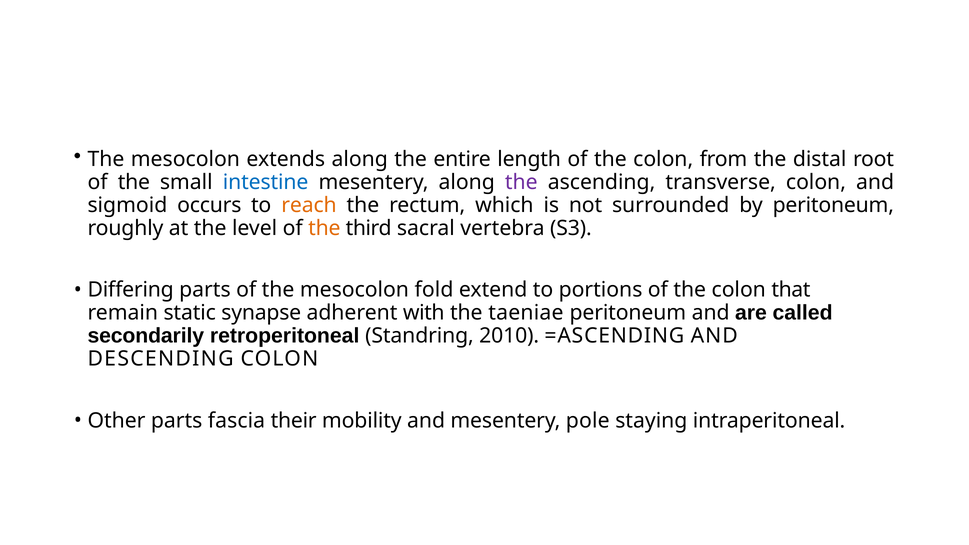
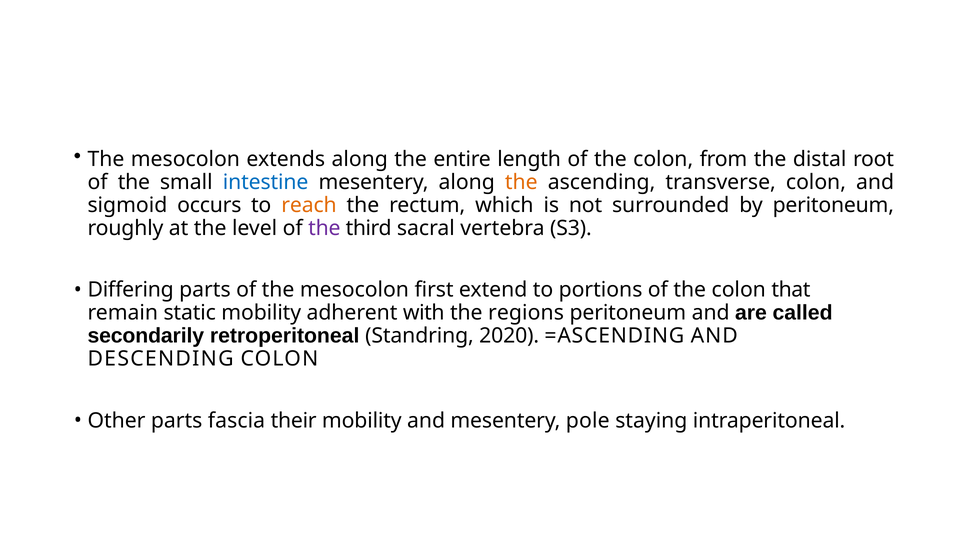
the at (521, 182) colour: purple -> orange
the at (324, 228) colour: orange -> purple
fold: fold -> first
static synapse: synapse -> mobility
taeniae: taeniae -> regions
2010: 2010 -> 2020
